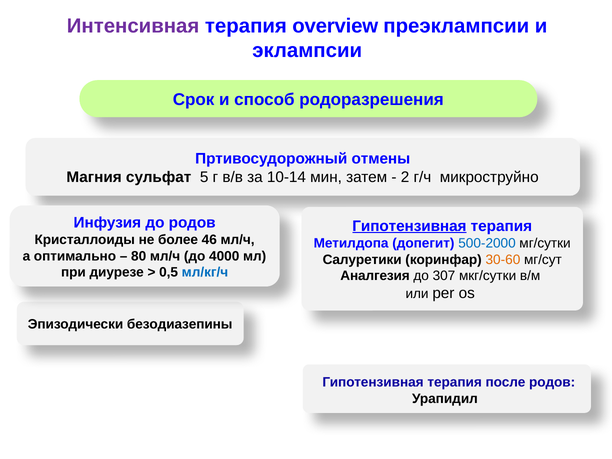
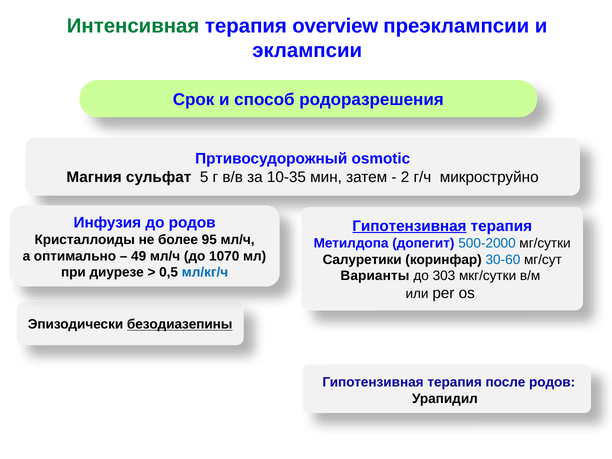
Интенсивная colour: purple -> green
отмены: отмены -> osmotic
10-14: 10-14 -> 10-35
46: 46 -> 95
80: 80 -> 49
4000: 4000 -> 1070
30-60 colour: orange -> blue
Аналгезия: Аналгезия -> Варианты
307: 307 -> 303
безодиазепины underline: none -> present
